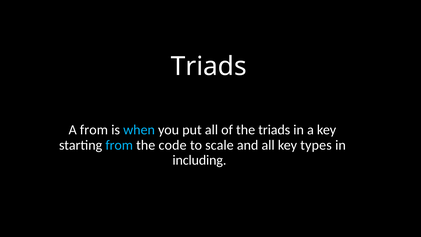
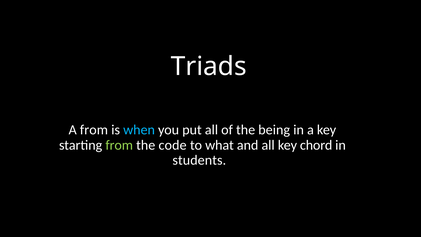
the triads: triads -> being
from at (119, 145) colour: light blue -> light green
scale: scale -> what
types: types -> chord
including: including -> students
